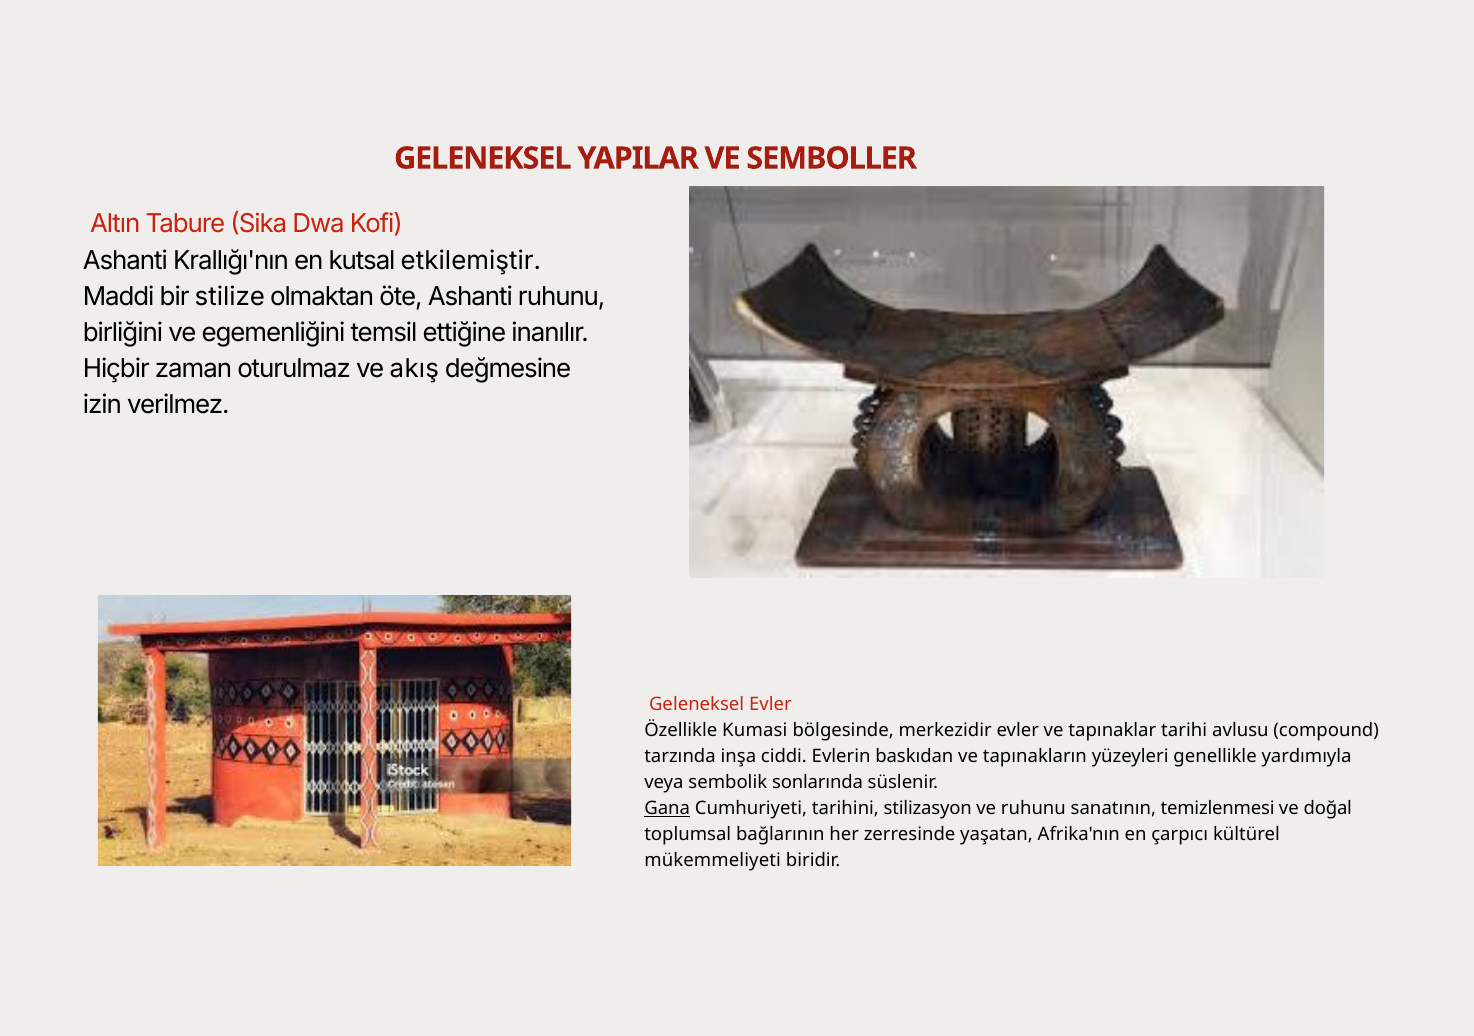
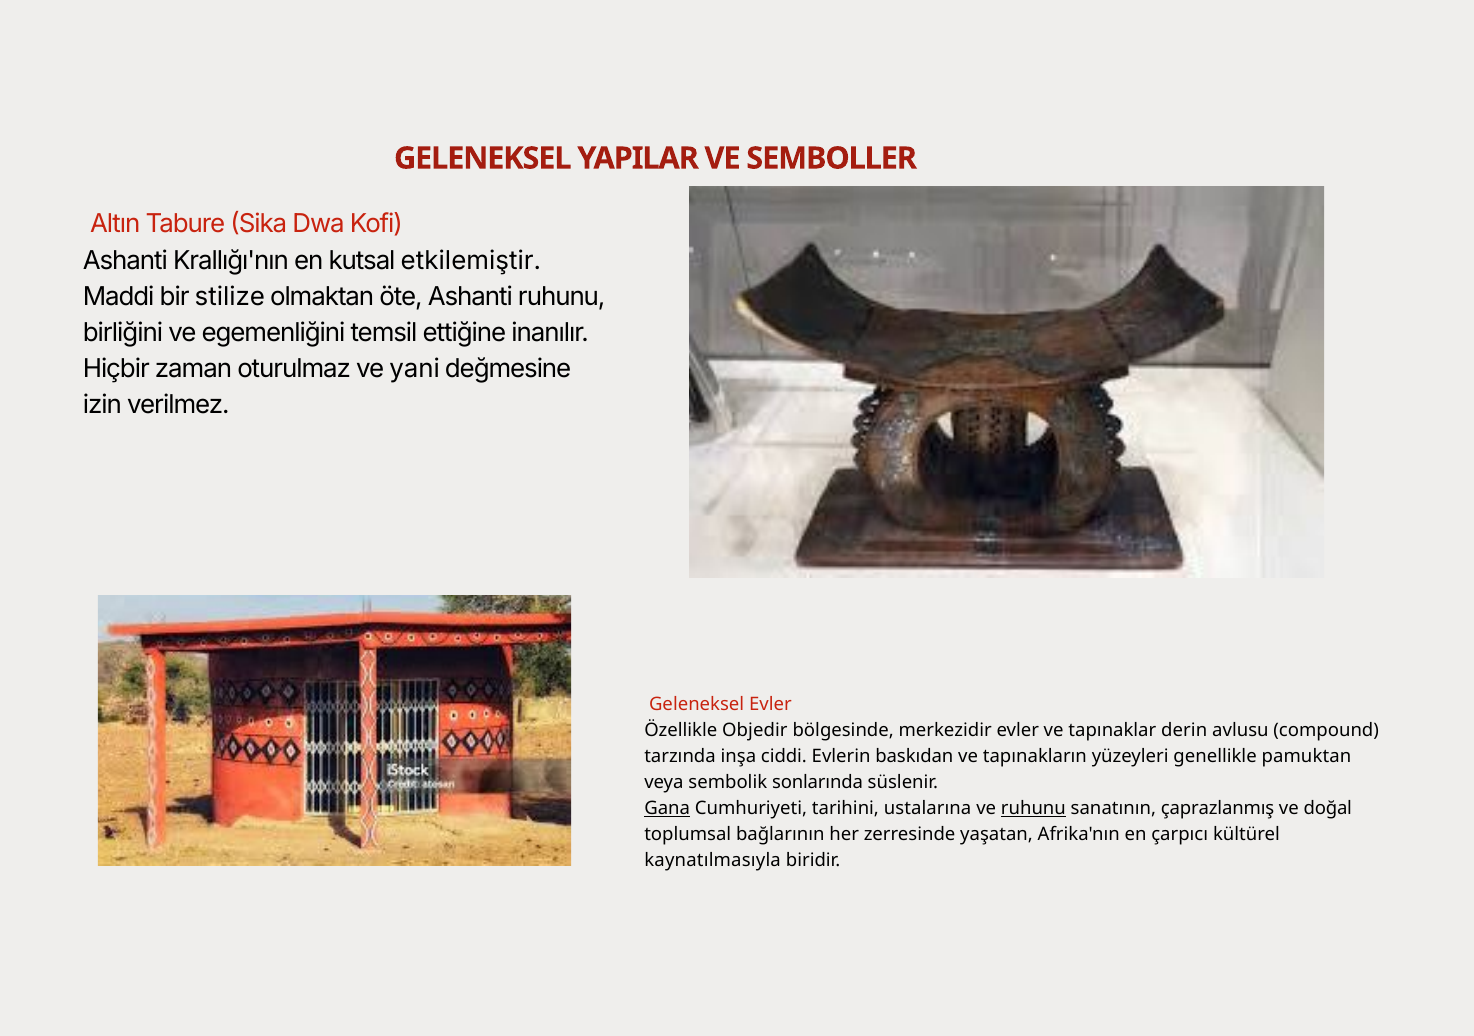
akış: akış -> yani
Kumasi: Kumasi -> Objedir
tarihi: tarihi -> derin
yardımıyla: yardımıyla -> pamuktan
stilizasyon: stilizasyon -> ustalarına
ruhunu at (1033, 808) underline: none -> present
temizlenmesi: temizlenmesi -> çaprazlanmış
mükemmeliyeti: mükemmeliyeti -> kaynatılmasıyla
